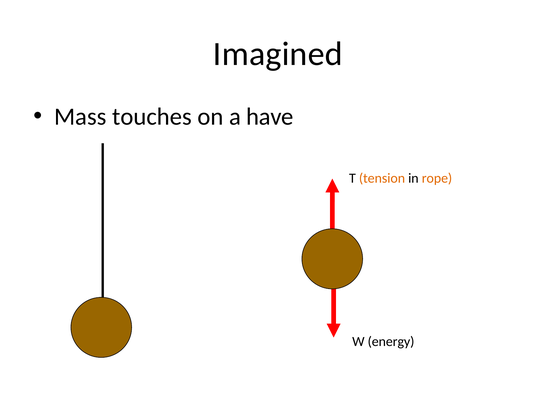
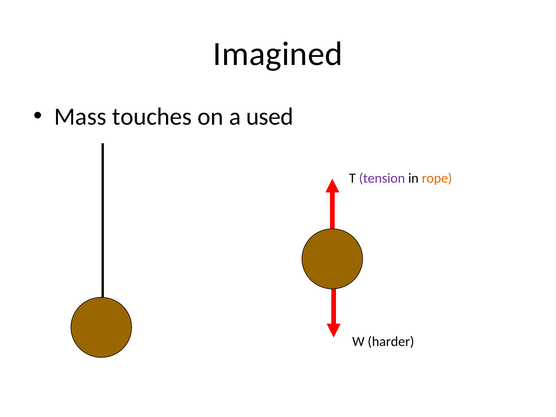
have: have -> used
tension colour: orange -> purple
energy: energy -> harder
